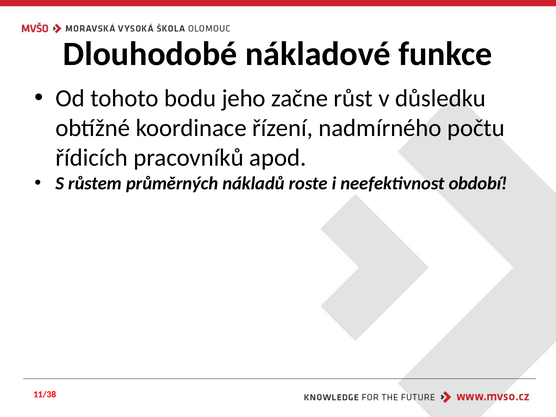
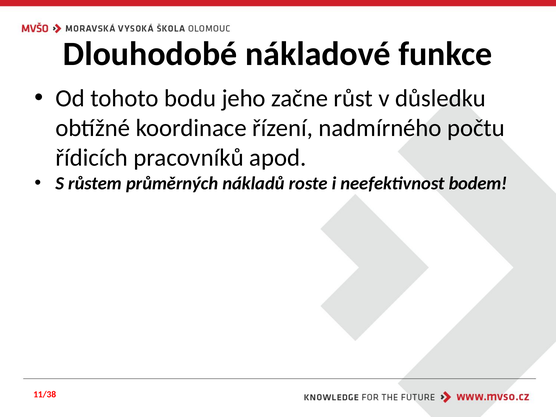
období: období -> bodem
